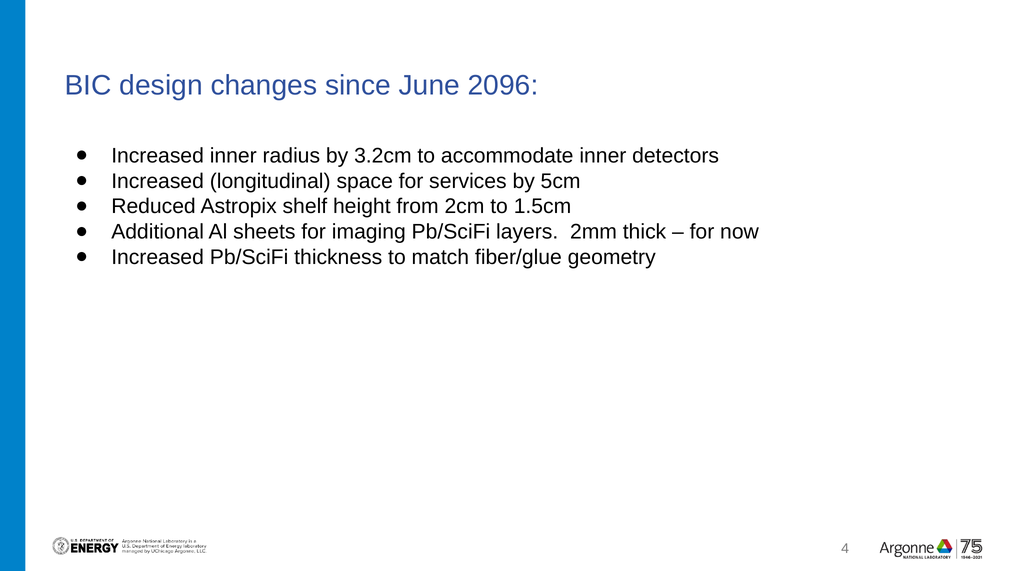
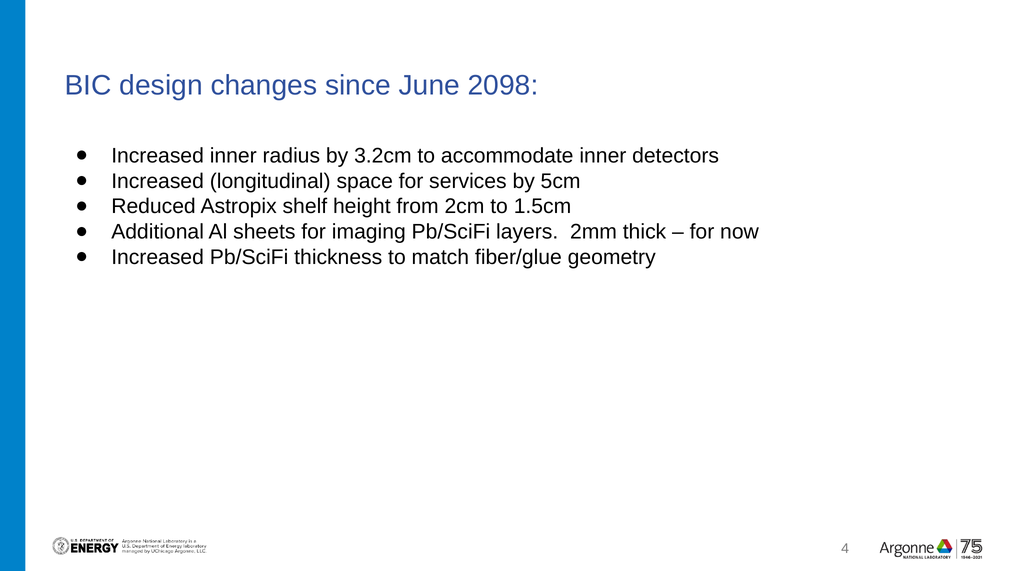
2096: 2096 -> 2098
